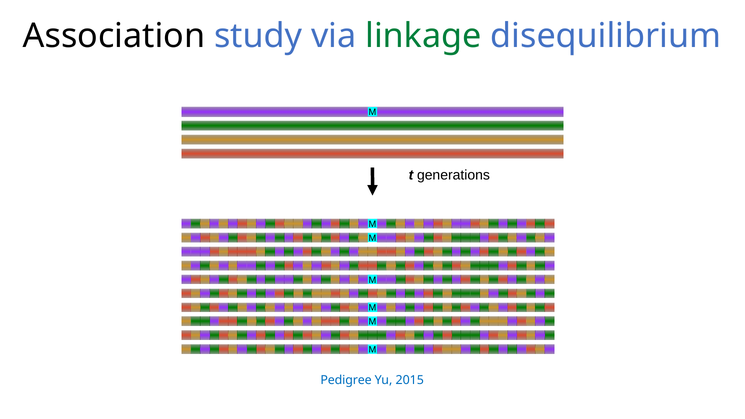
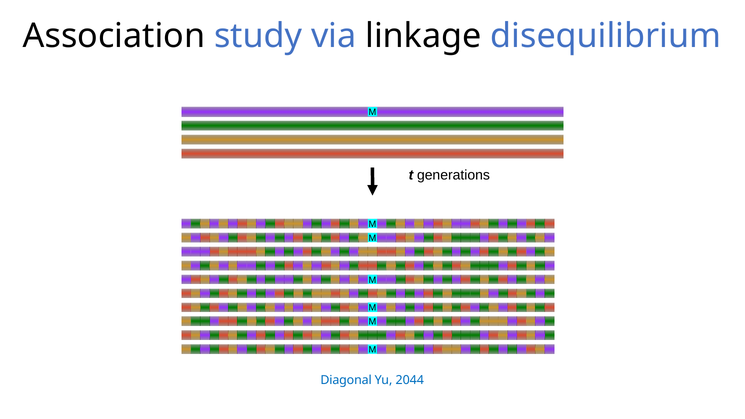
linkage colour: green -> black
Pedigree: Pedigree -> Diagonal
2015: 2015 -> 2044
